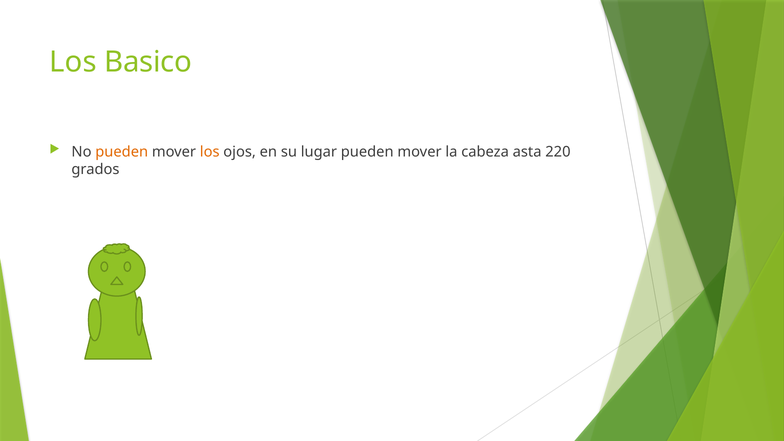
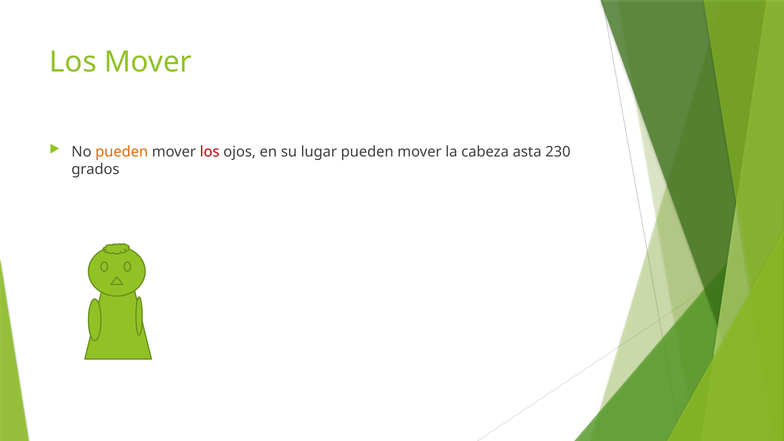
Los Basico: Basico -> Mover
los at (210, 152) colour: orange -> red
220: 220 -> 230
